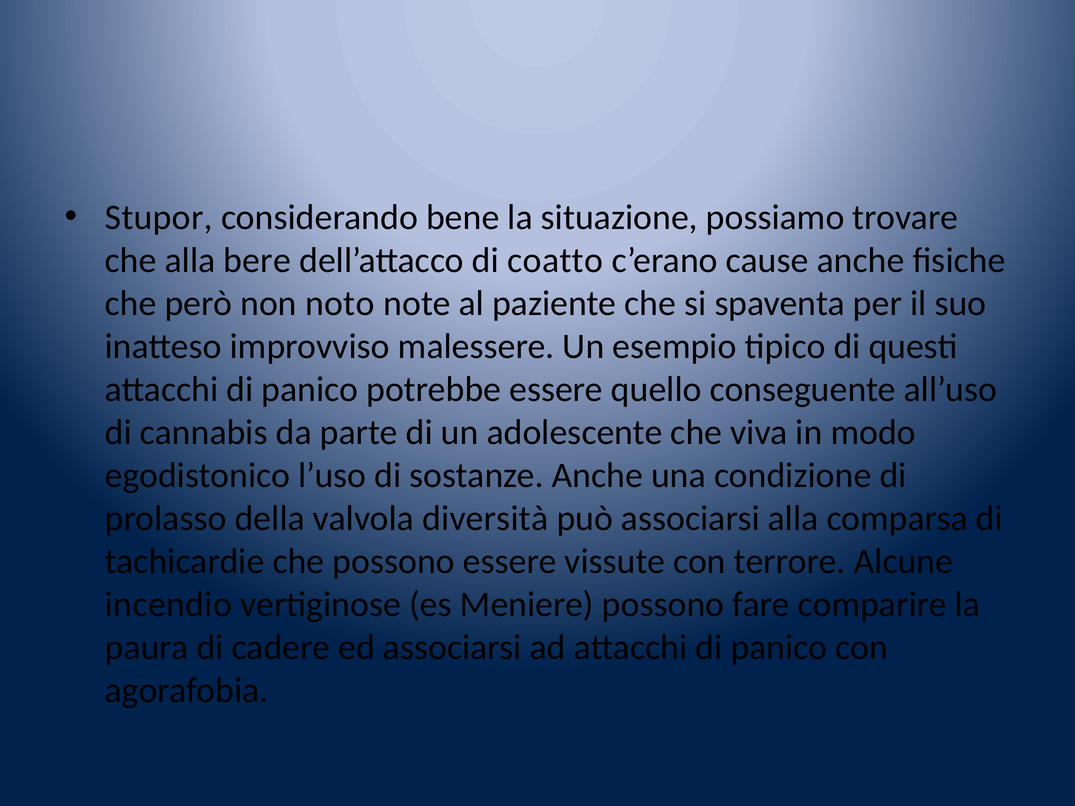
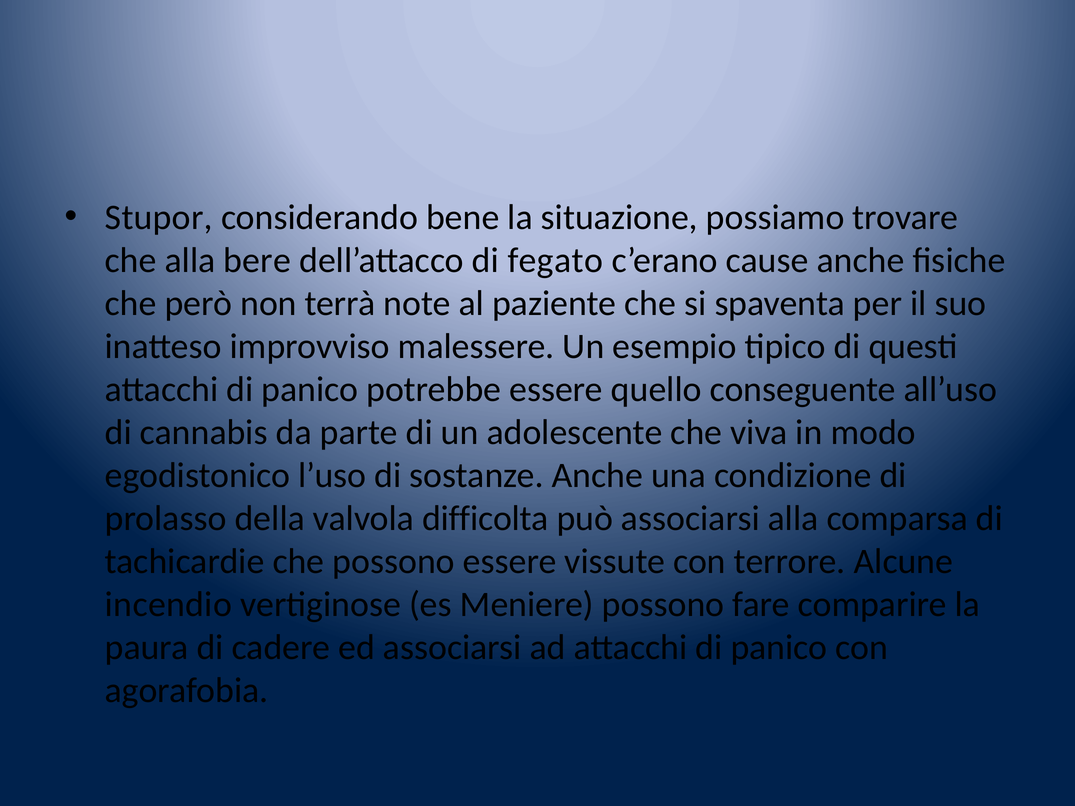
coatto: coatto -> fegato
noto: noto -> terrà
diversità: diversità -> difficolta
